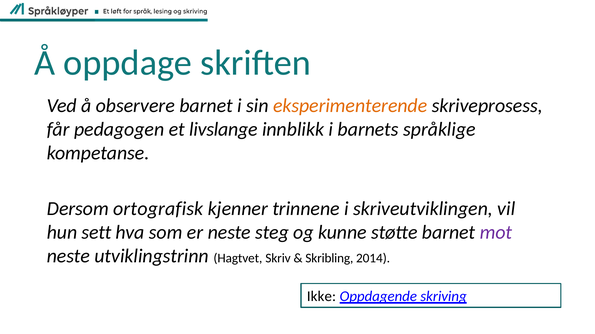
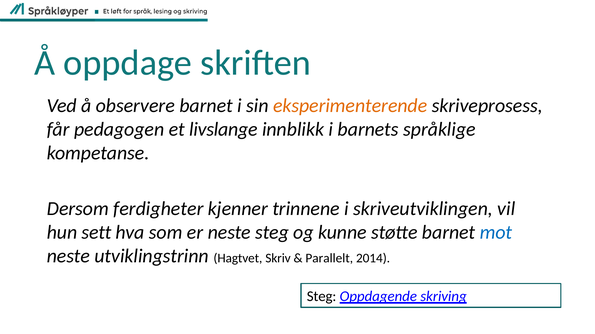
ortografisk: ortografisk -> ferdigheter
mot colour: purple -> blue
Skribling: Skribling -> Parallelt
Ikke at (321, 297): Ikke -> Steg
